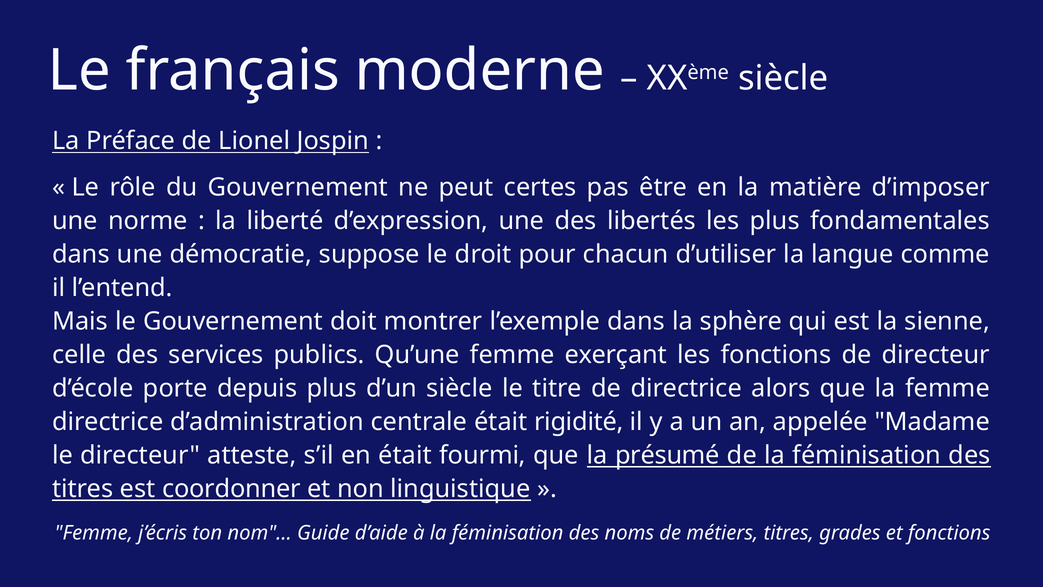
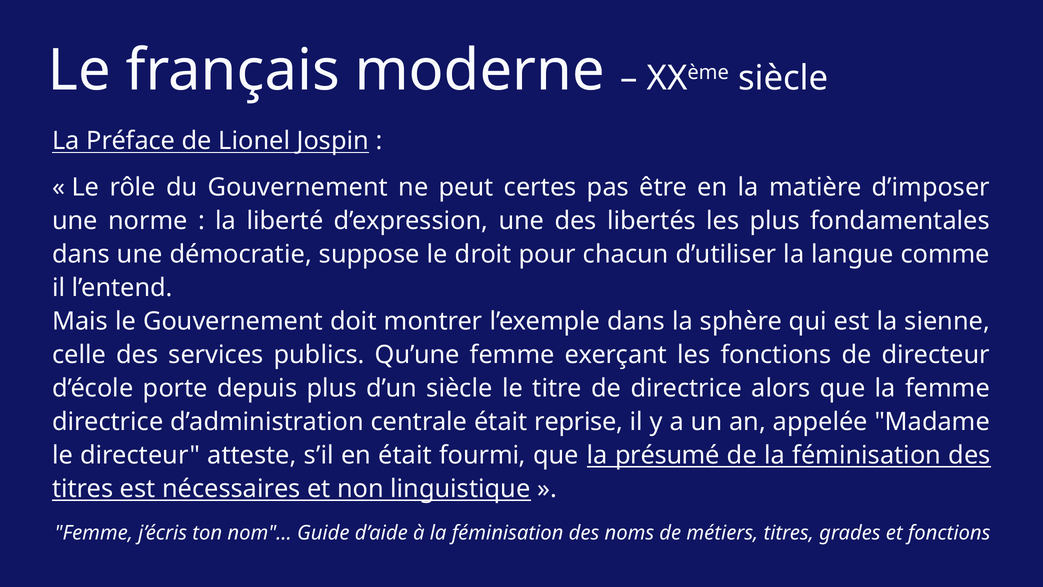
rigidité: rigidité -> reprise
coordonner: coordonner -> nécessaires
